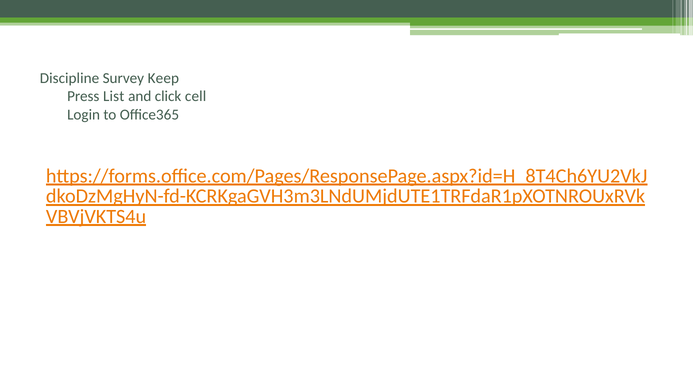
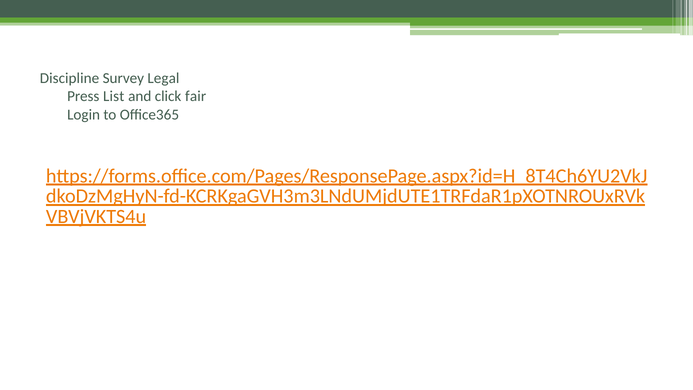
Keep: Keep -> Legal
cell: cell -> fair
